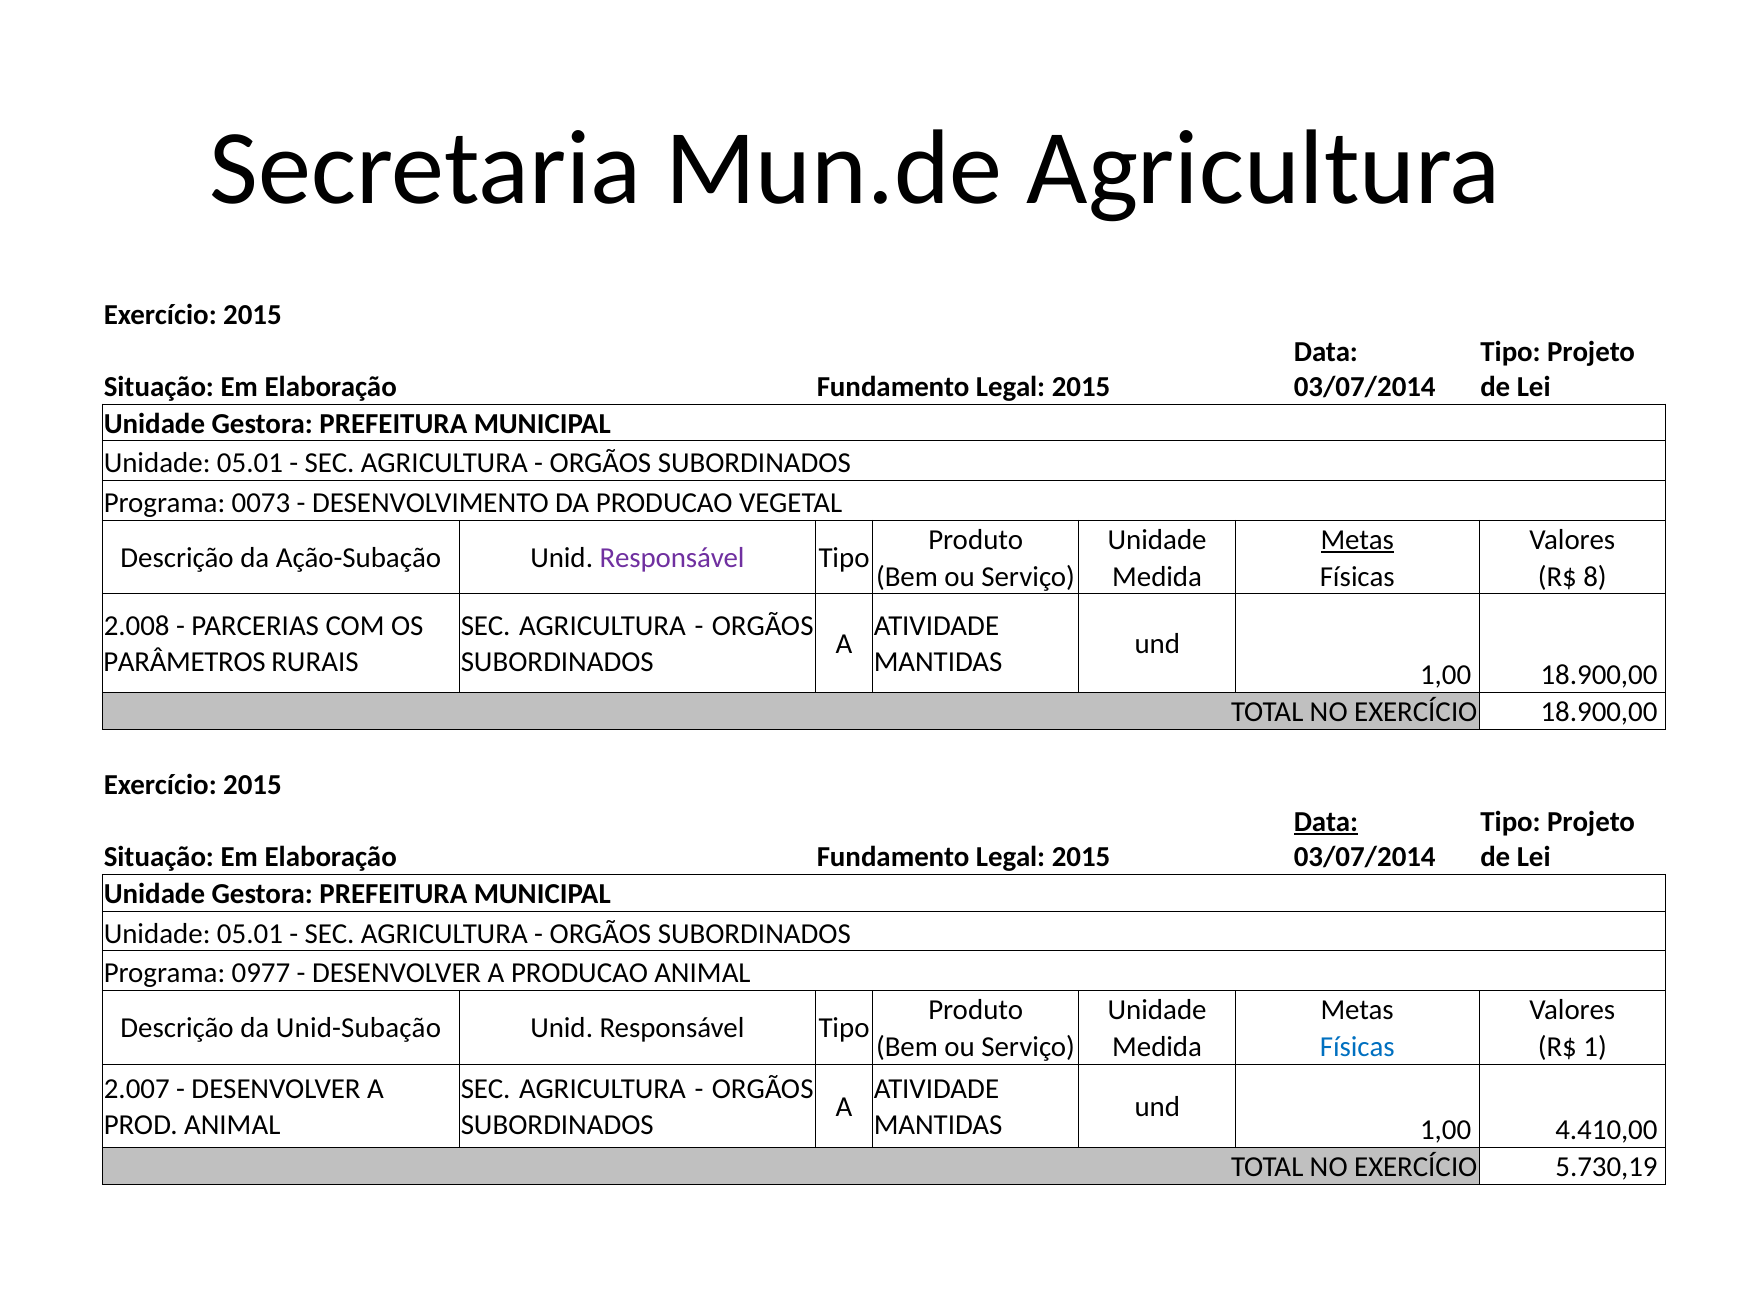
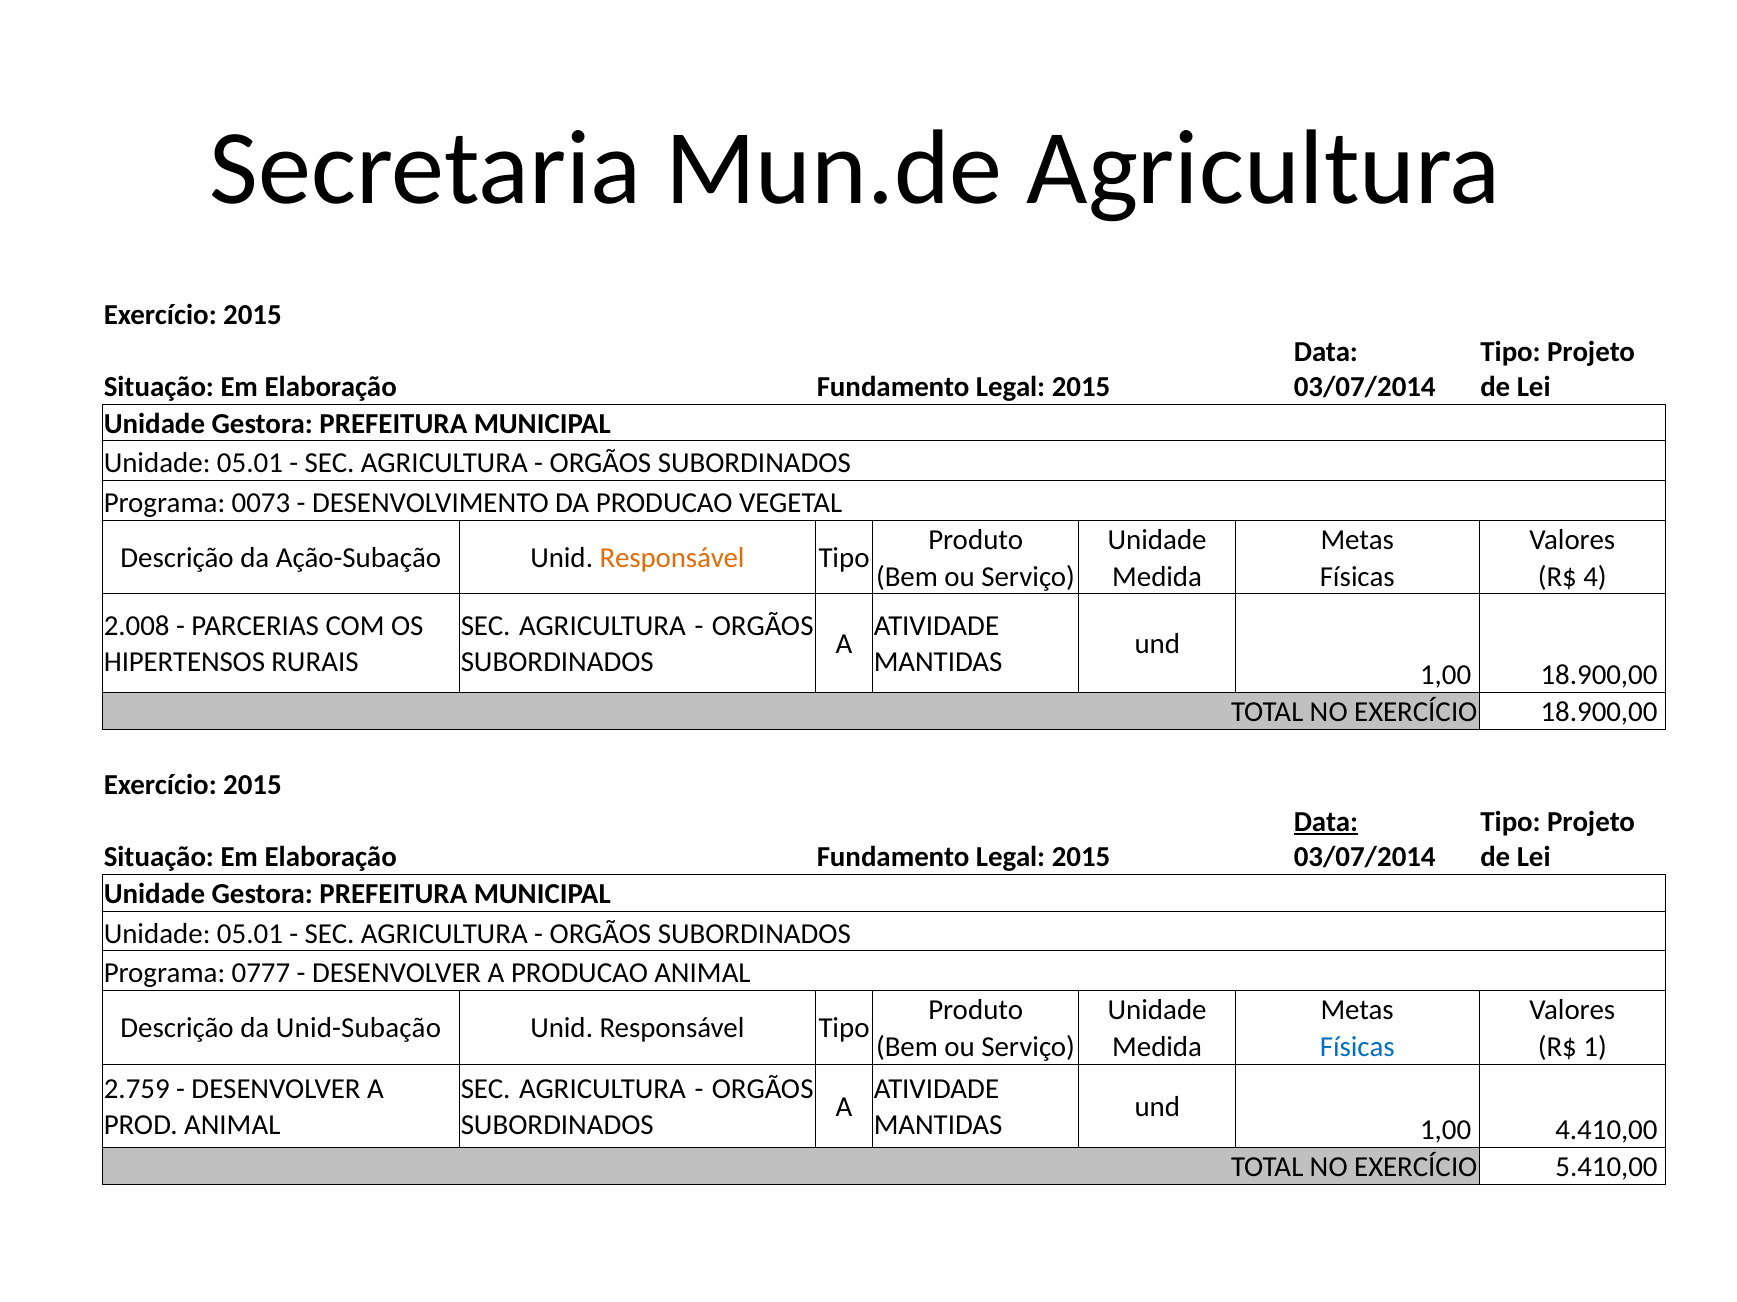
Metas at (1357, 540) underline: present -> none
Responsável at (672, 558) colour: purple -> orange
8: 8 -> 4
PARÂMETROS: PARÂMETROS -> HIPERTENSOS
0977: 0977 -> 0777
2.007: 2.007 -> 2.759
5.730,19: 5.730,19 -> 5.410,00
